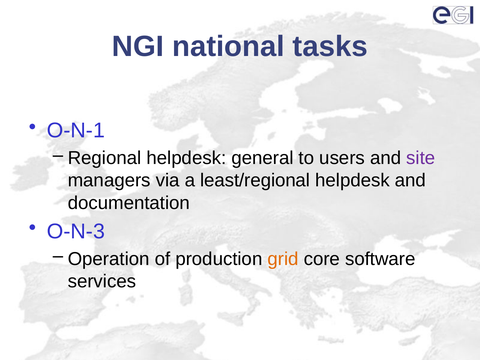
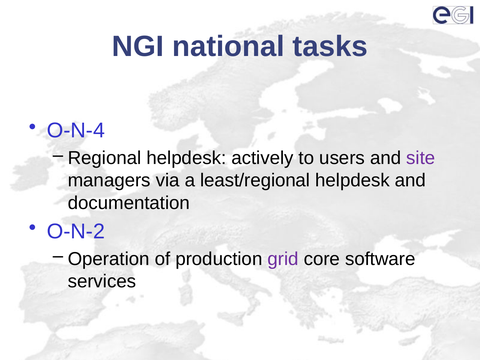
O-N-1: O-N-1 -> O-N-4
general: general -> actively
O-N-3: O-N-3 -> O-N-2
grid colour: orange -> purple
